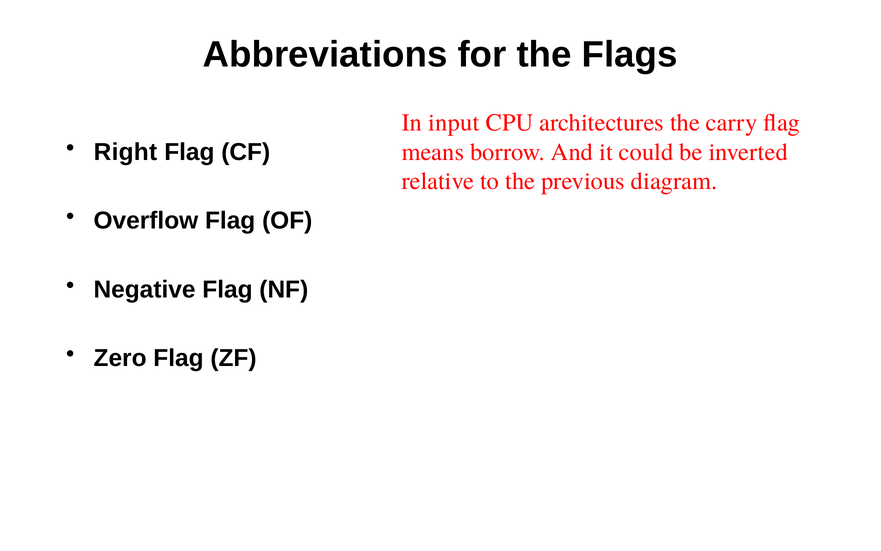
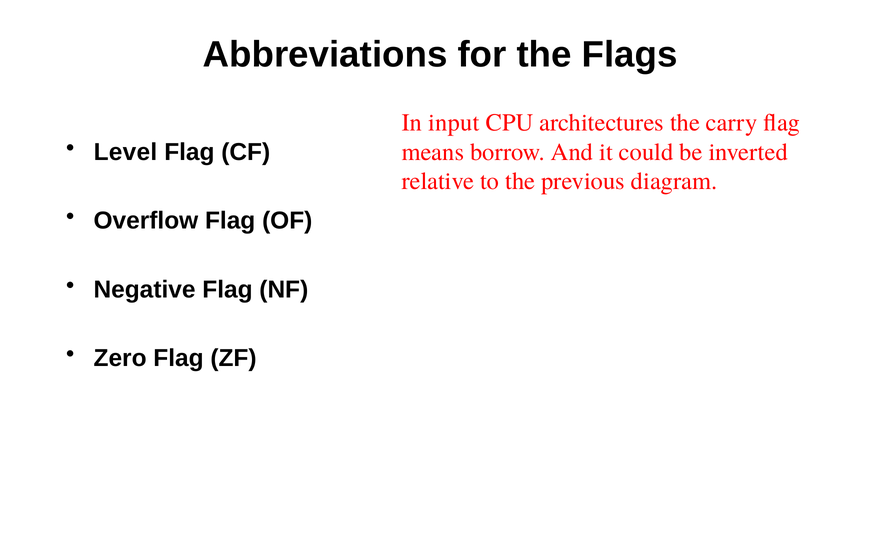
Right: Right -> Level
